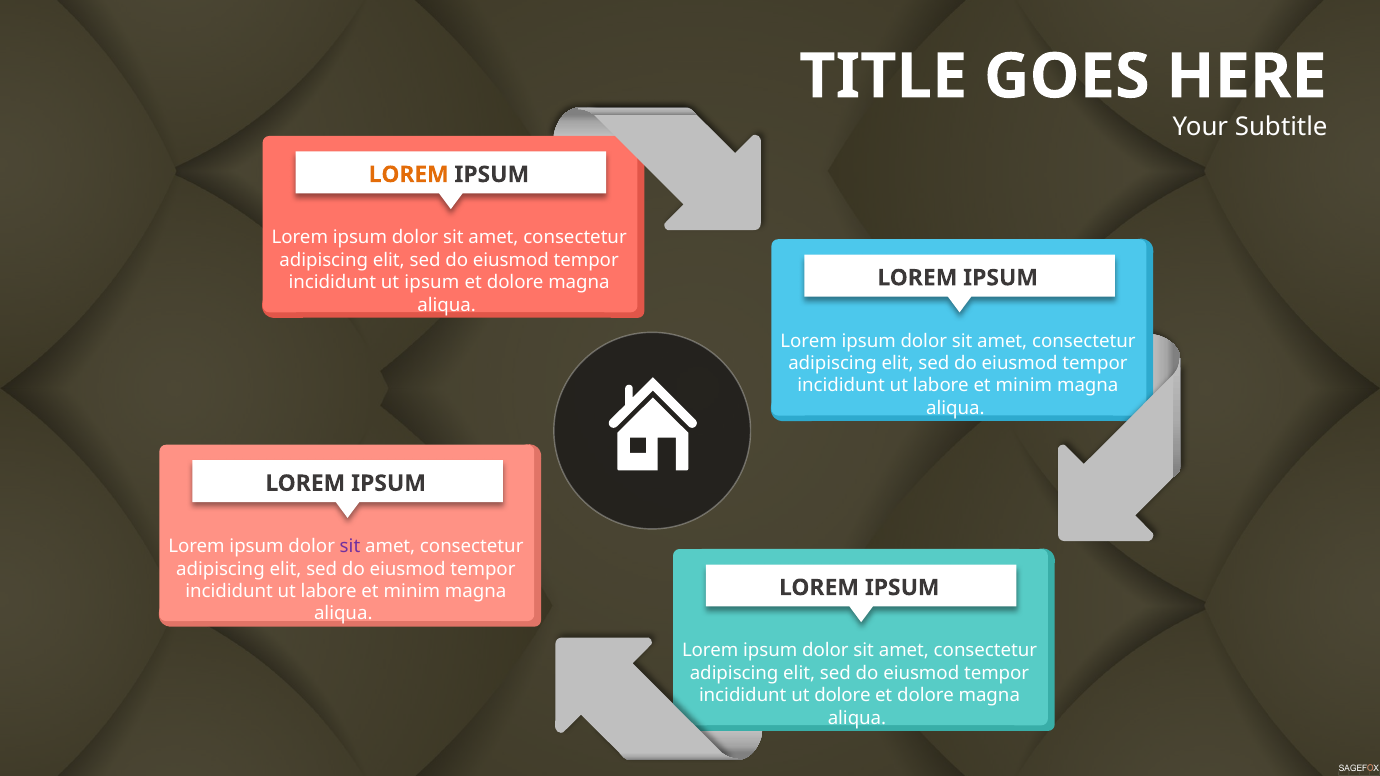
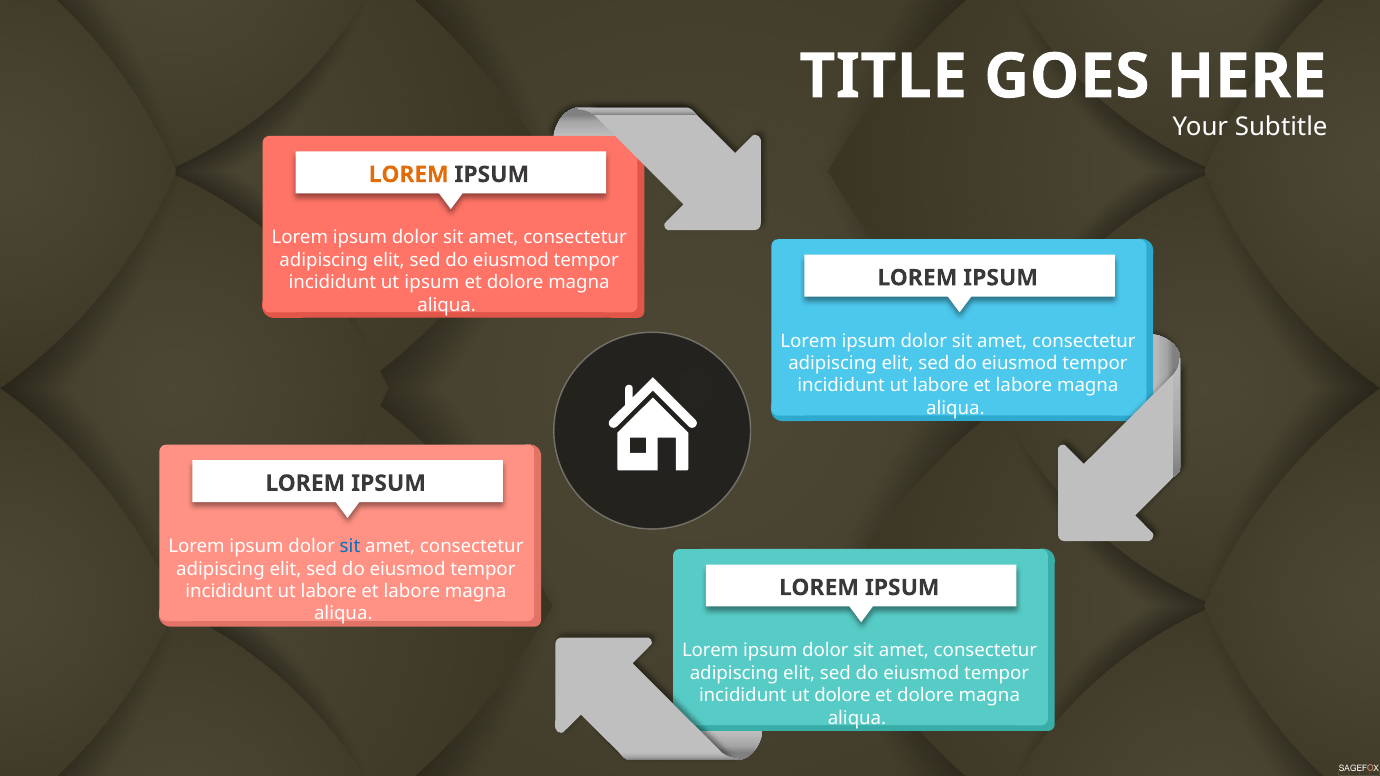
minim at (1024, 386): minim -> labore
sit at (350, 547) colour: purple -> blue
minim at (412, 592): minim -> labore
